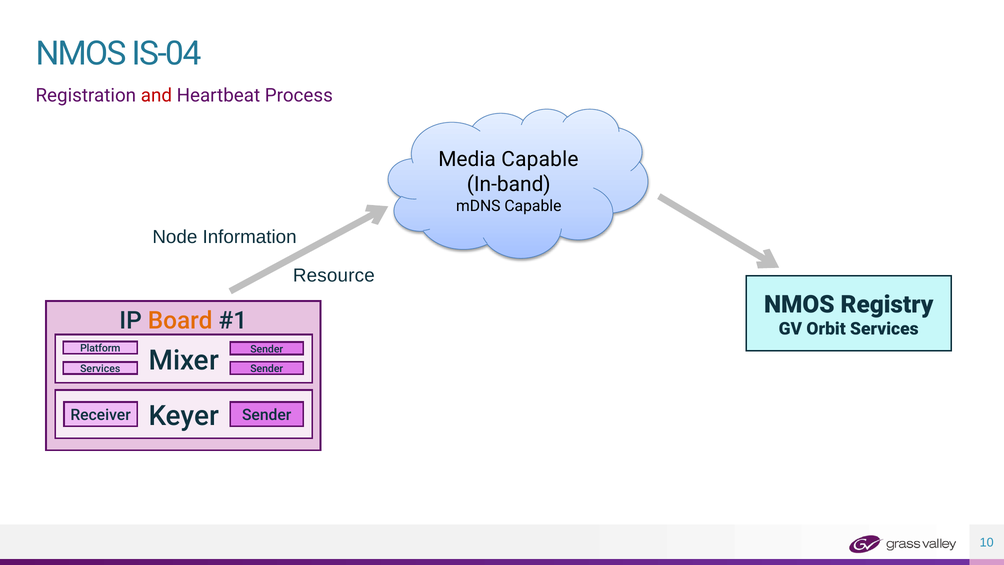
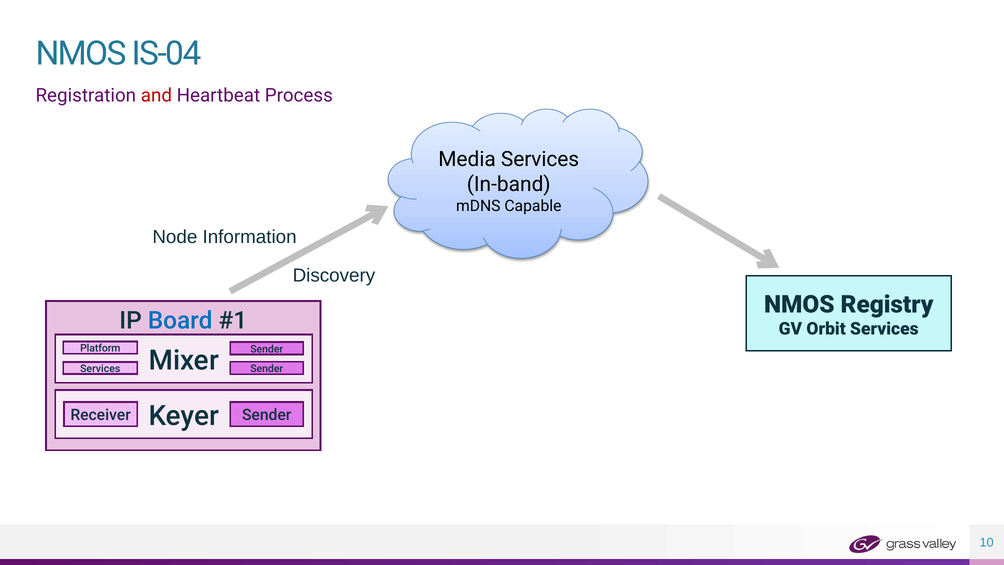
Media Capable: Capable -> Services
Resource: Resource -> Discovery
Board colour: orange -> blue
